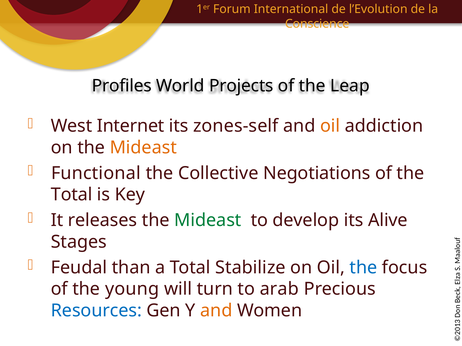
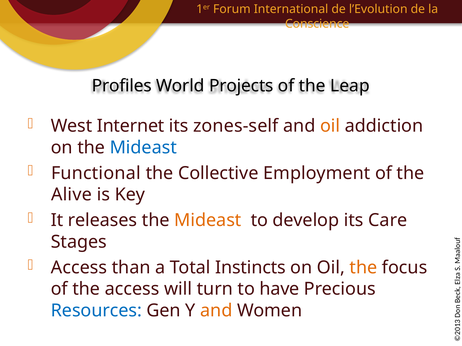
Mideast at (143, 148) colour: orange -> blue
Negotiations: Negotiations -> Employment
Total at (72, 195): Total -> Alive
Mideast at (208, 221) colour: green -> orange
Alive: Alive -> Care
Feudal at (79, 268): Feudal -> Access
Stabilize: Stabilize -> Instincts
the at (363, 268) colour: blue -> orange
the young: young -> access
arab: arab -> have
